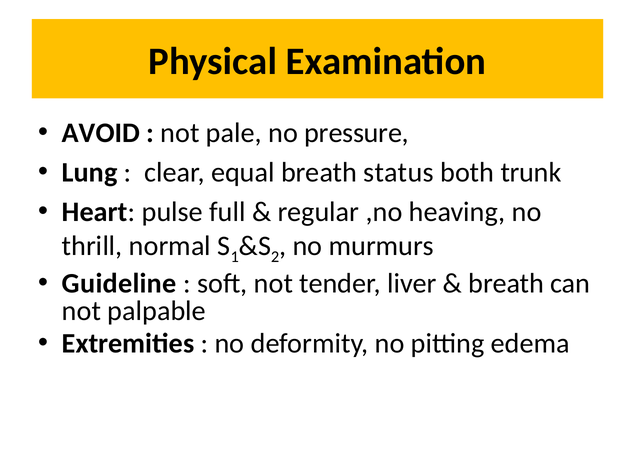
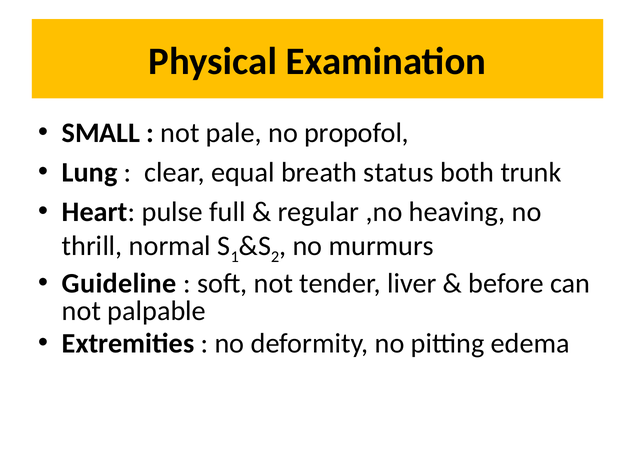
AVOID: AVOID -> SMALL
pressure: pressure -> propofol
breath at (506, 284): breath -> before
